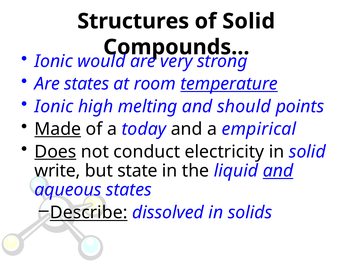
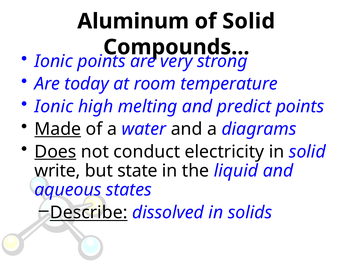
Structures: Structures -> Aluminum
Ionic would: would -> points
Are states: states -> today
temperature underline: present -> none
should: should -> predict
today: today -> water
empirical: empirical -> diagrams
and at (278, 171) underline: present -> none
